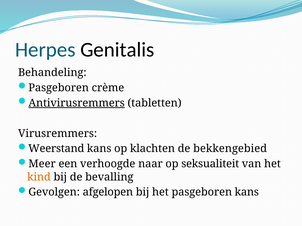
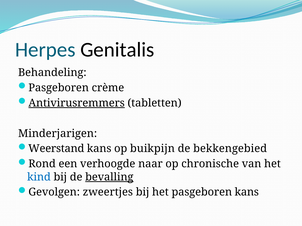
Virusremmers: Virusremmers -> Minderjarigen
klachten: klachten -> buikpijn
Meer: Meer -> Rond
seksualiteit: seksualiteit -> chronische
kind colour: orange -> blue
bevalling underline: none -> present
afgelopen: afgelopen -> zweertjes
